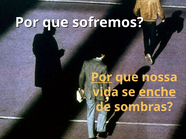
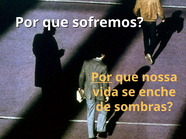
enche underline: present -> none
